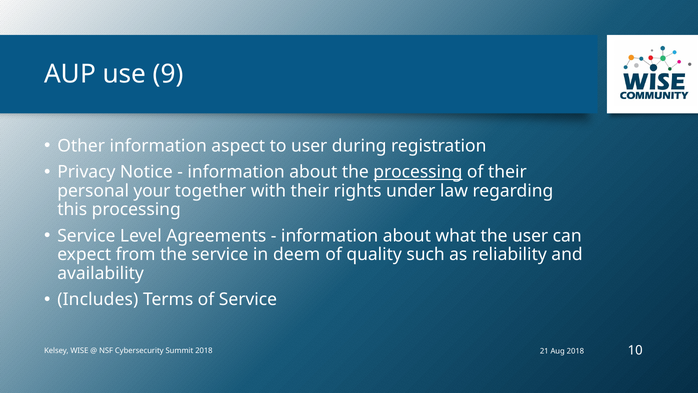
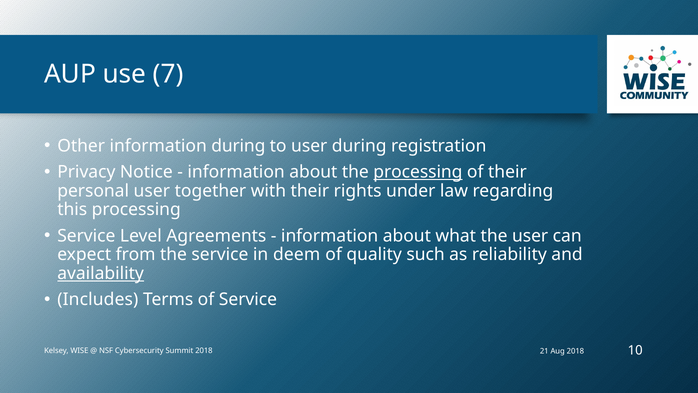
9: 9 -> 7
information aspect: aspect -> during
personal your: your -> user
availability underline: none -> present
